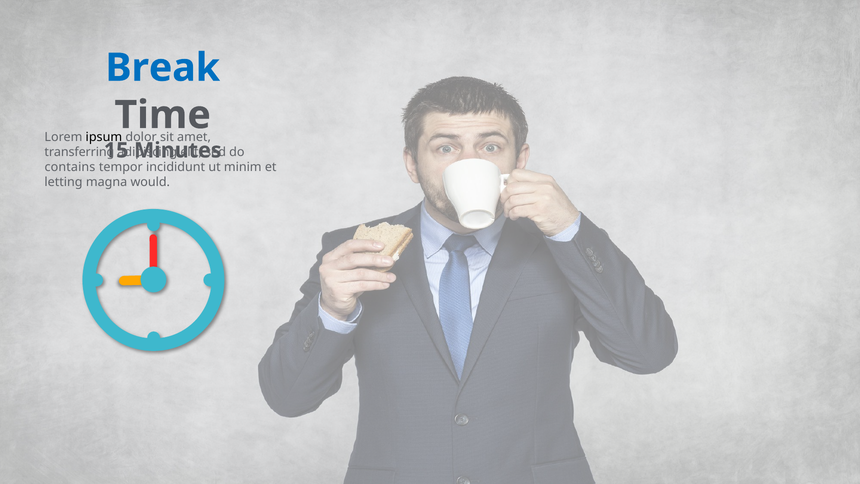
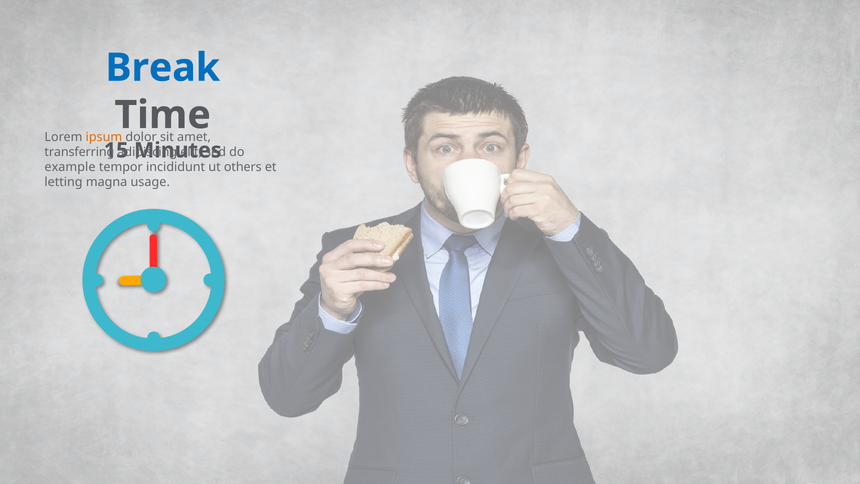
ipsum colour: black -> orange
contains: contains -> example
minim: minim -> others
would: would -> usage
